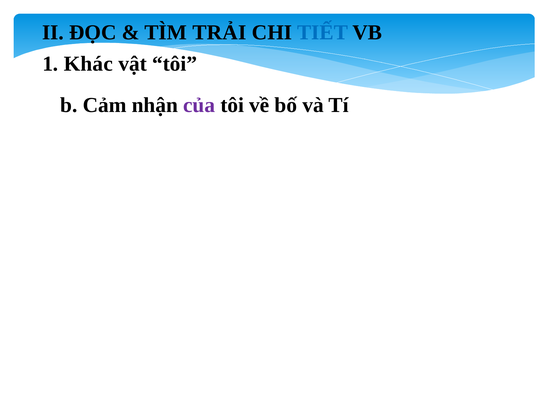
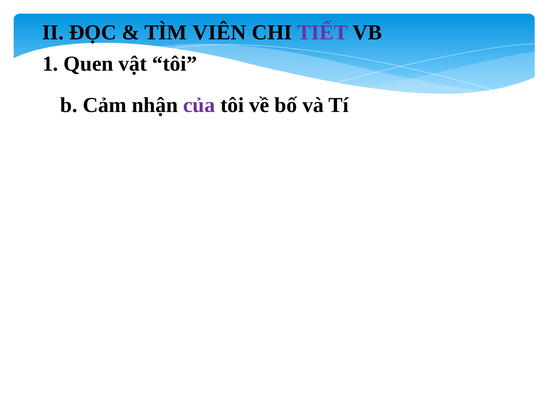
TRẢI: TRẢI -> VIÊN
TIẾT colour: blue -> purple
Khác: Khác -> Quen
